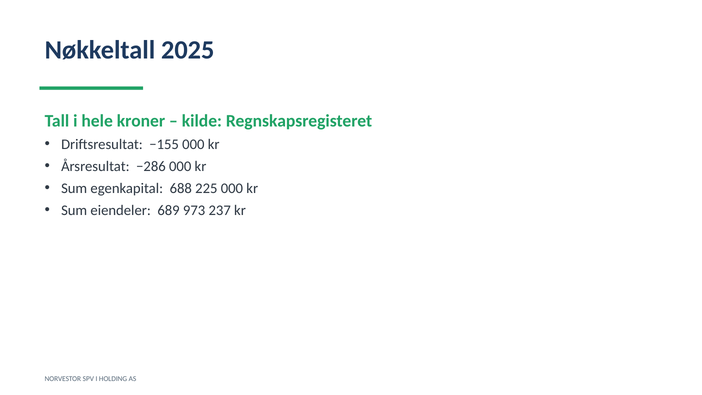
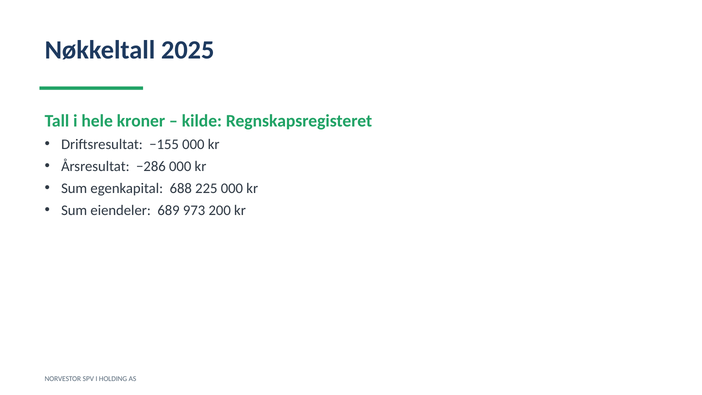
237: 237 -> 200
